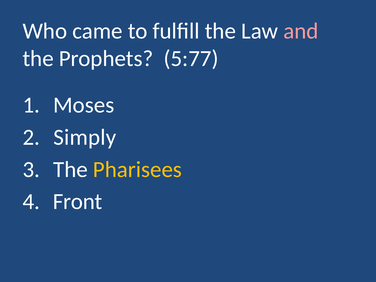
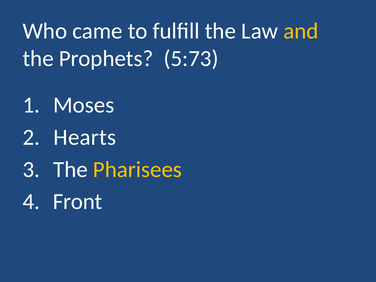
and colour: pink -> yellow
5:77: 5:77 -> 5:73
Simply: Simply -> Hearts
